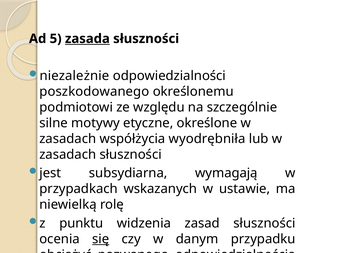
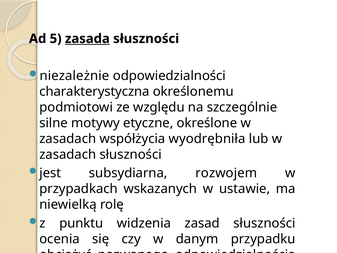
poszkodowanego: poszkodowanego -> charakterystyczna
wymagają: wymagają -> rozwojem
się underline: present -> none
